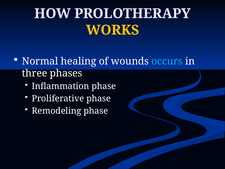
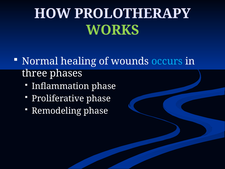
WORKS colour: yellow -> light green
